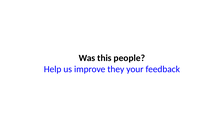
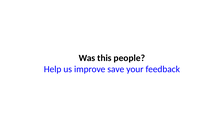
they: they -> save
